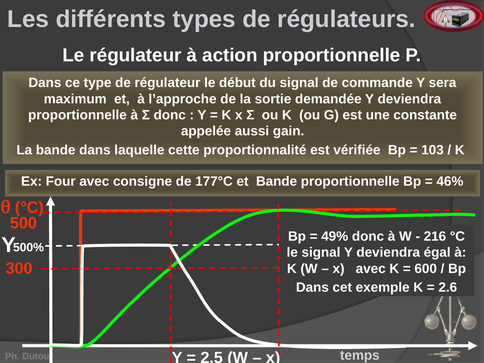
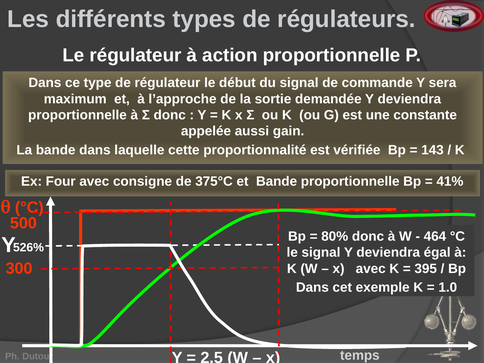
103: 103 -> 143
177°C: 177°C -> 375°C
46%: 46% -> 41%
49%: 49% -> 80%
216: 216 -> 464
500%: 500% -> 526%
600: 600 -> 395
2.6: 2.6 -> 1.0
